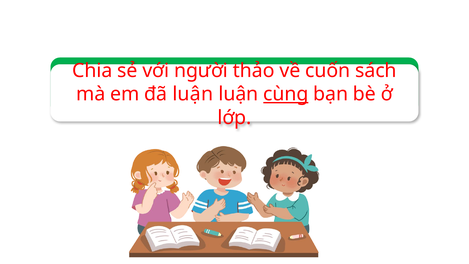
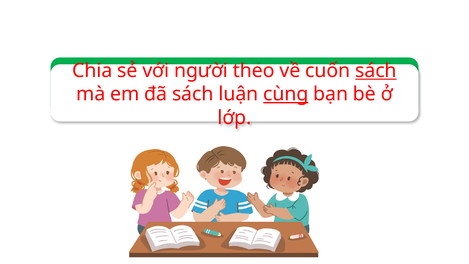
thảo: thảo -> theo
sách at (376, 71) underline: none -> present
đã luận: luận -> sách
